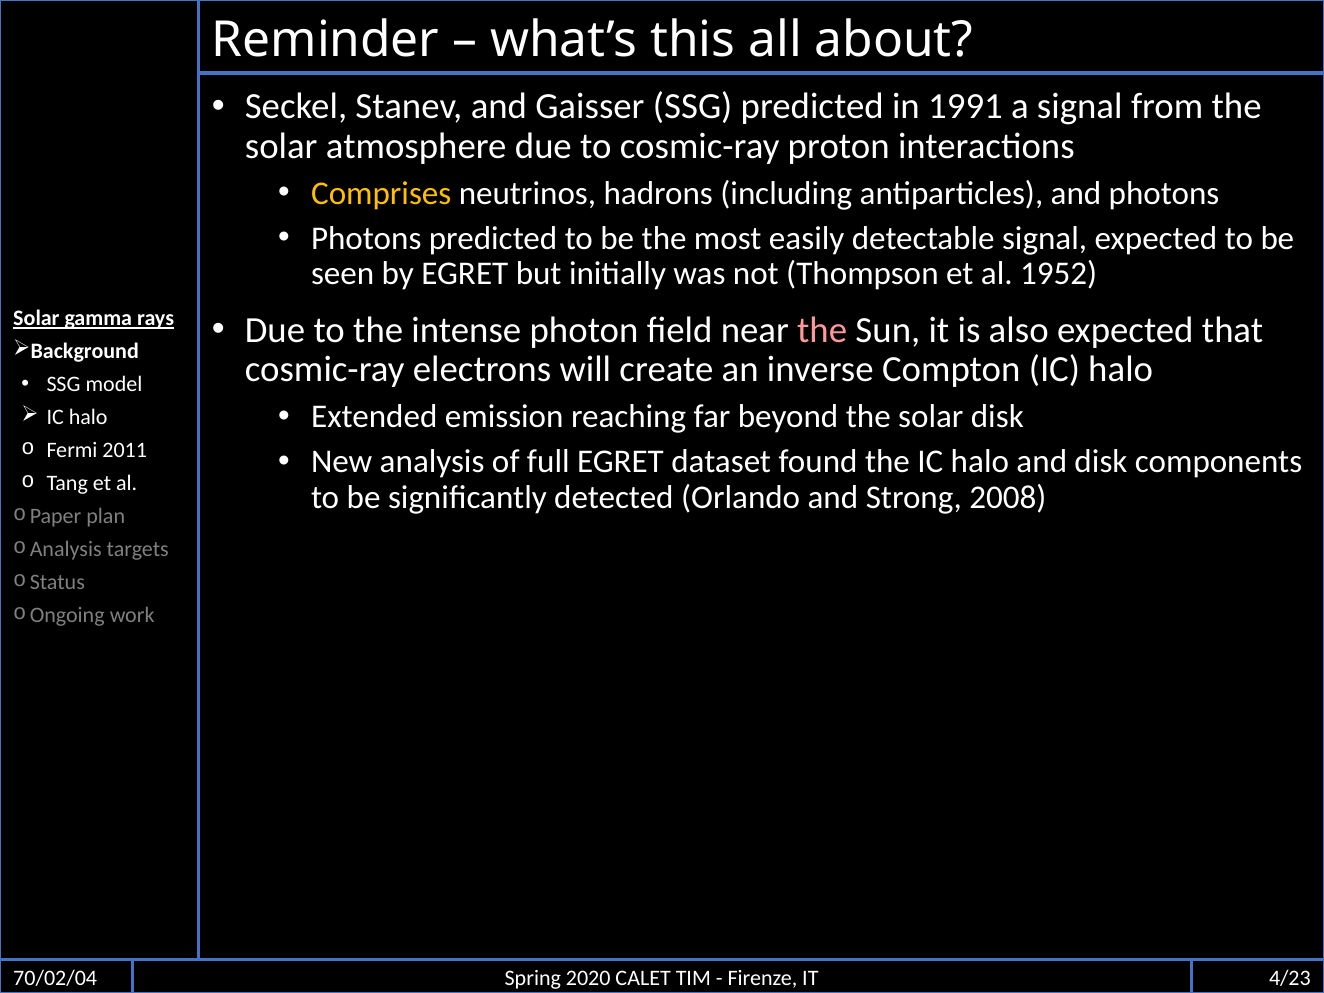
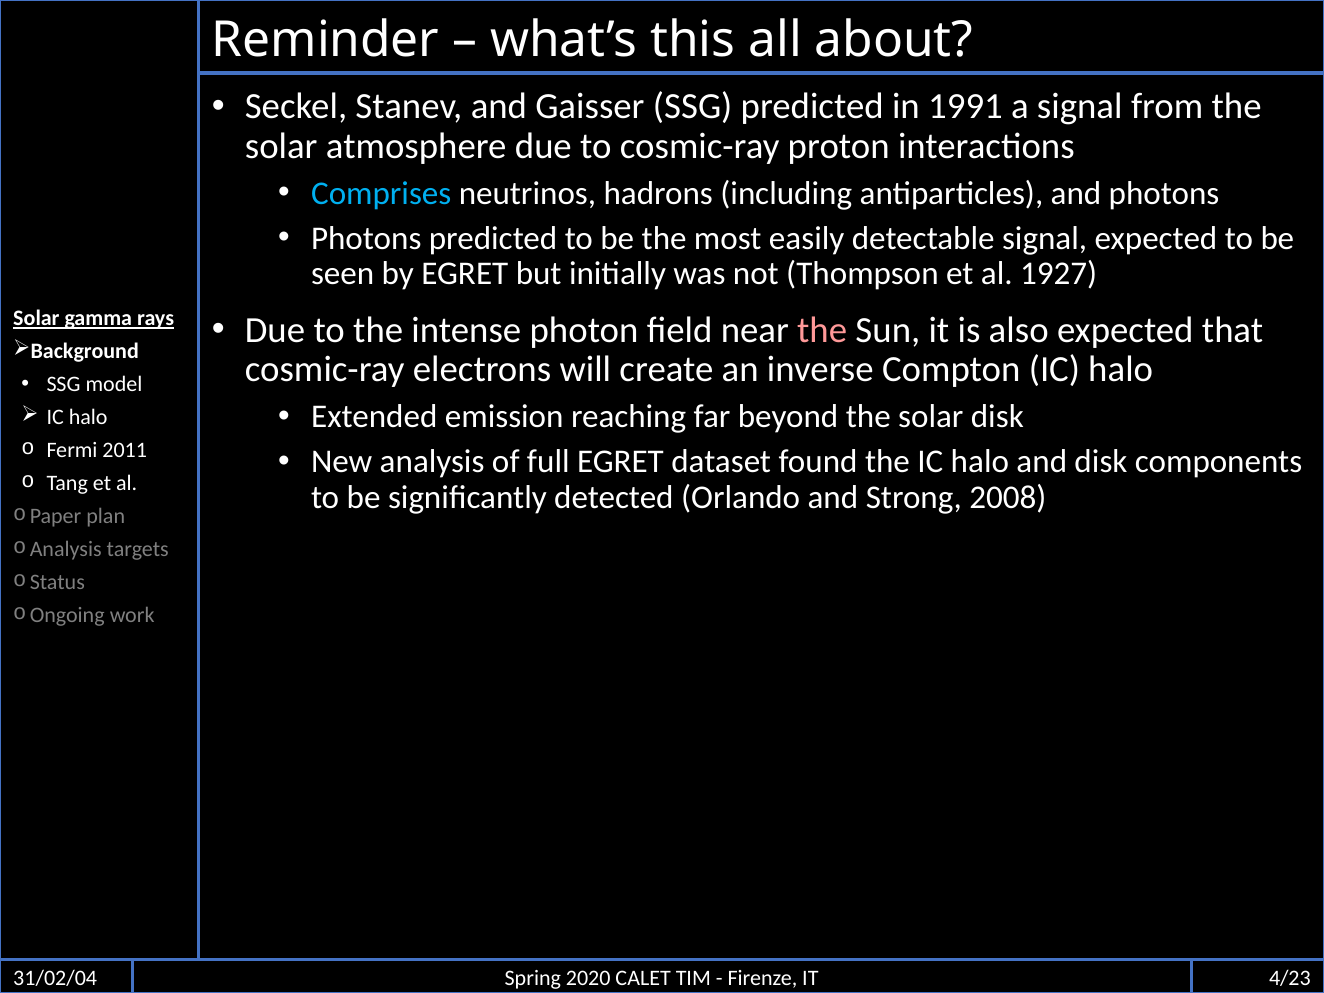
Comprises colour: yellow -> light blue
1952: 1952 -> 1927
70/02/04: 70/02/04 -> 31/02/04
